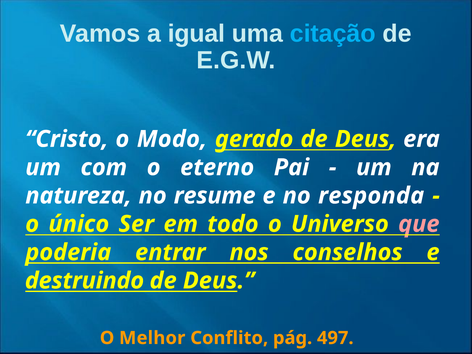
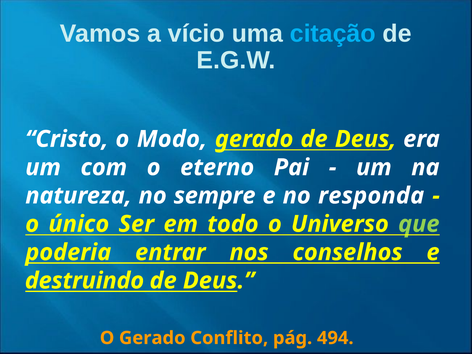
igual: igual -> vício
resume: resume -> sempre
que colour: pink -> light green
O Melhor: Melhor -> Gerado
497: 497 -> 494
